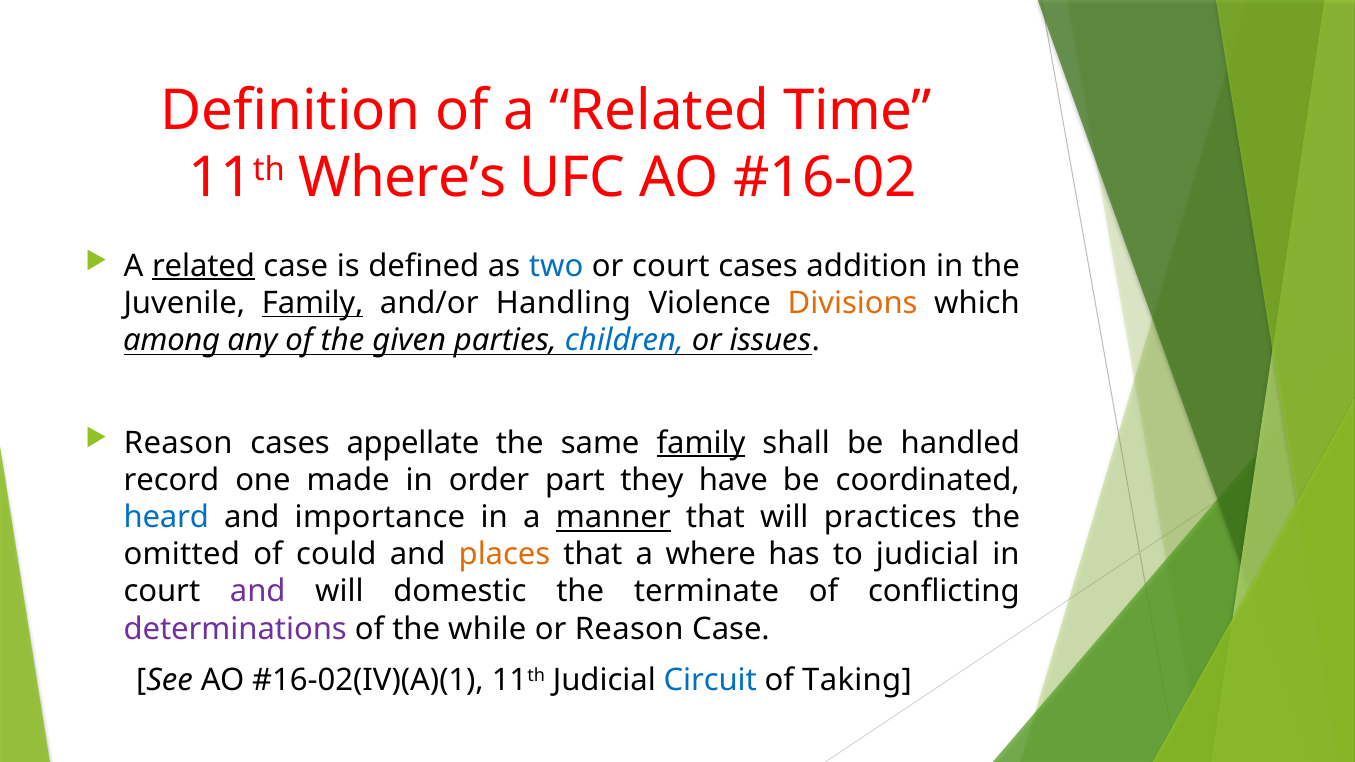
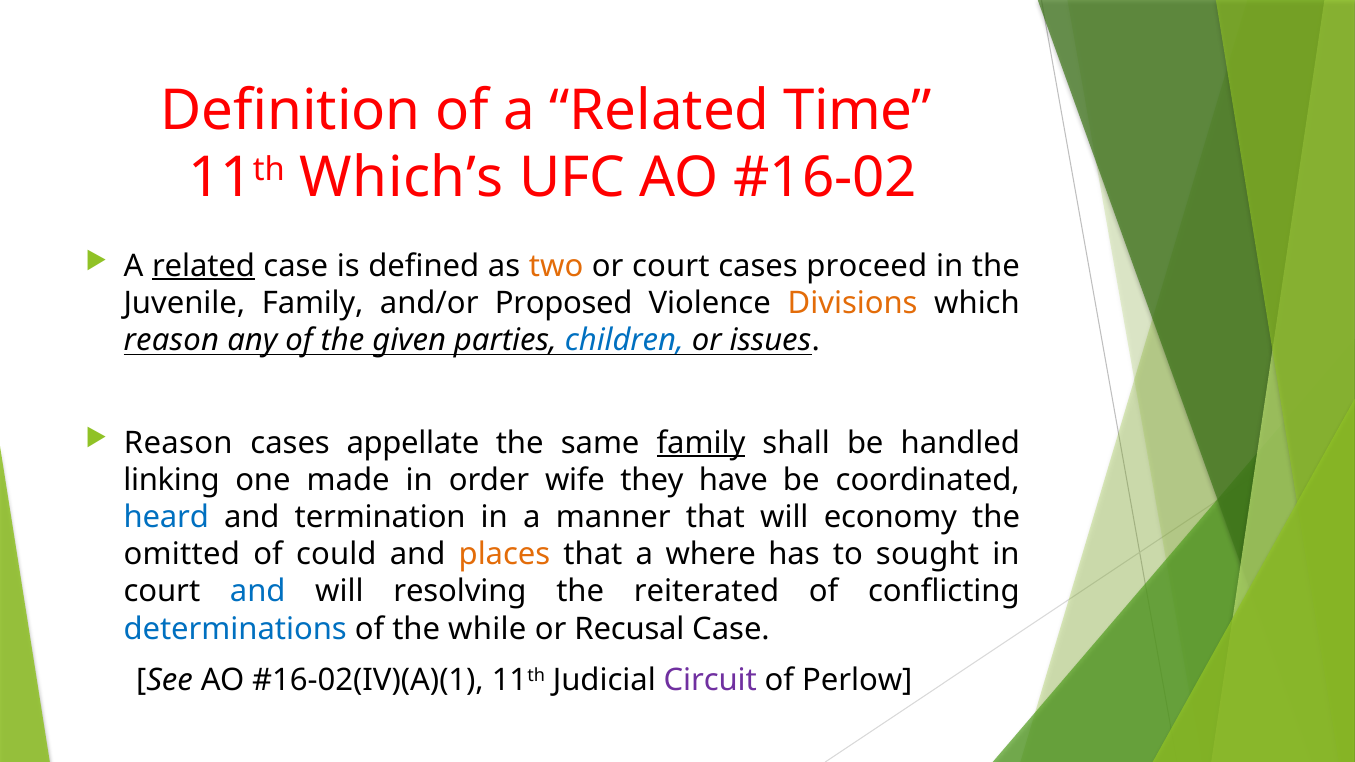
Where’s: Where’s -> Which’s
two colour: blue -> orange
addition: addition -> proceed
Family at (313, 303) underline: present -> none
Handling: Handling -> Proposed
among at (172, 340): among -> reason
record: record -> linking
part: part -> wife
importance: importance -> termination
manner underline: present -> none
practices: practices -> economy
to judicial: judicial -> sought
and at (258, 592) colour: purple -> blue
domestic: domestic -> resolving
terminate: terminate -> reiterated
determinations colour: purple -> blue
or Reason: Reason -> Recusal
Circuit colour: blue -> purple
Taking: Taking -> Perlow
